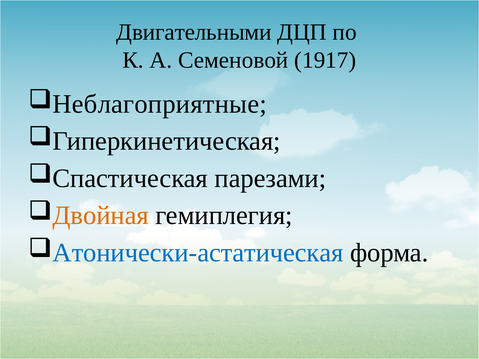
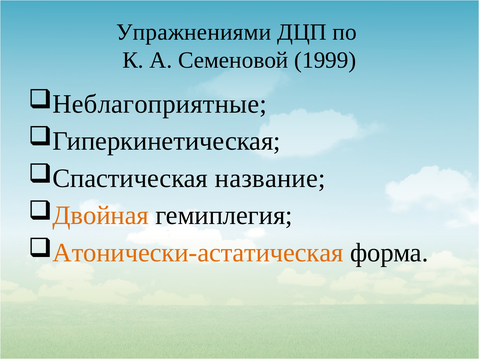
Двигательными: Двигательными -> Упражнениями
1917: 1917 -> 1999
парезами: парезами -> название
Атонически-астатическая colour: blue -> orange
